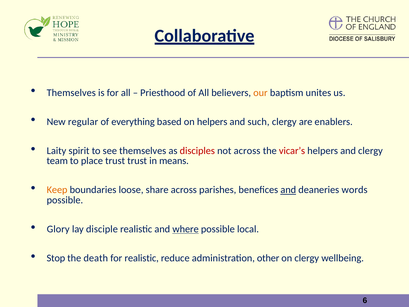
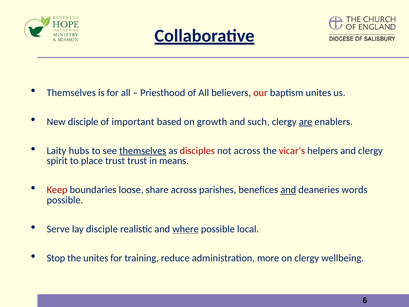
our colour: orange -> red
New regular: regular -> disciple
everything: everything -> important
on helpers: helpers -> growth
are underline: none -> present
spirit: spirit -> hubs
themselves at (143, 151) underline: none -> present
team: team -> spirit
Keep colour: orange -> red
Glory: Glory -> Serve
the death: death -> unites
for realistic: realistic -> training
other: other -> more
